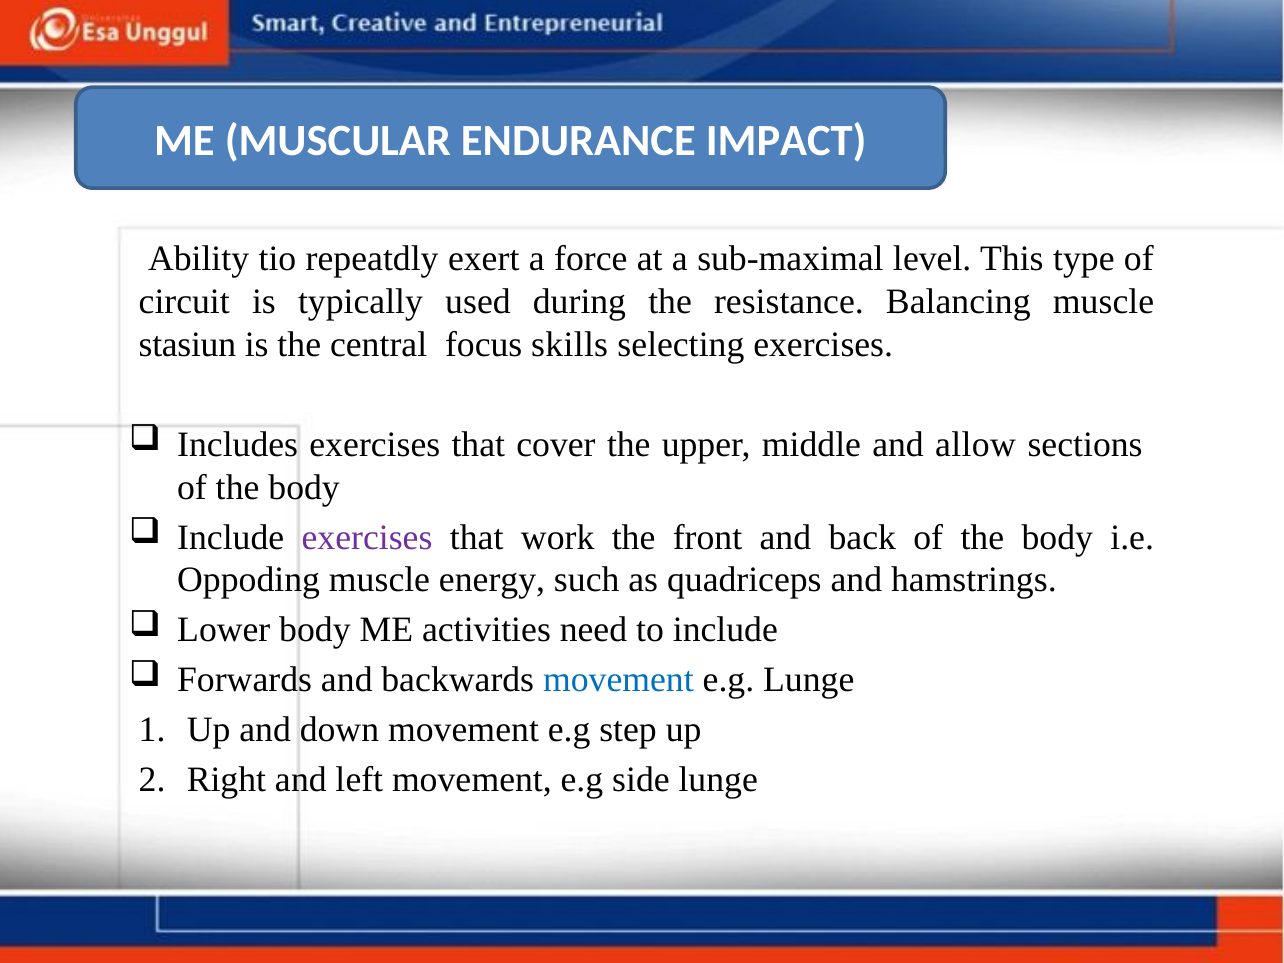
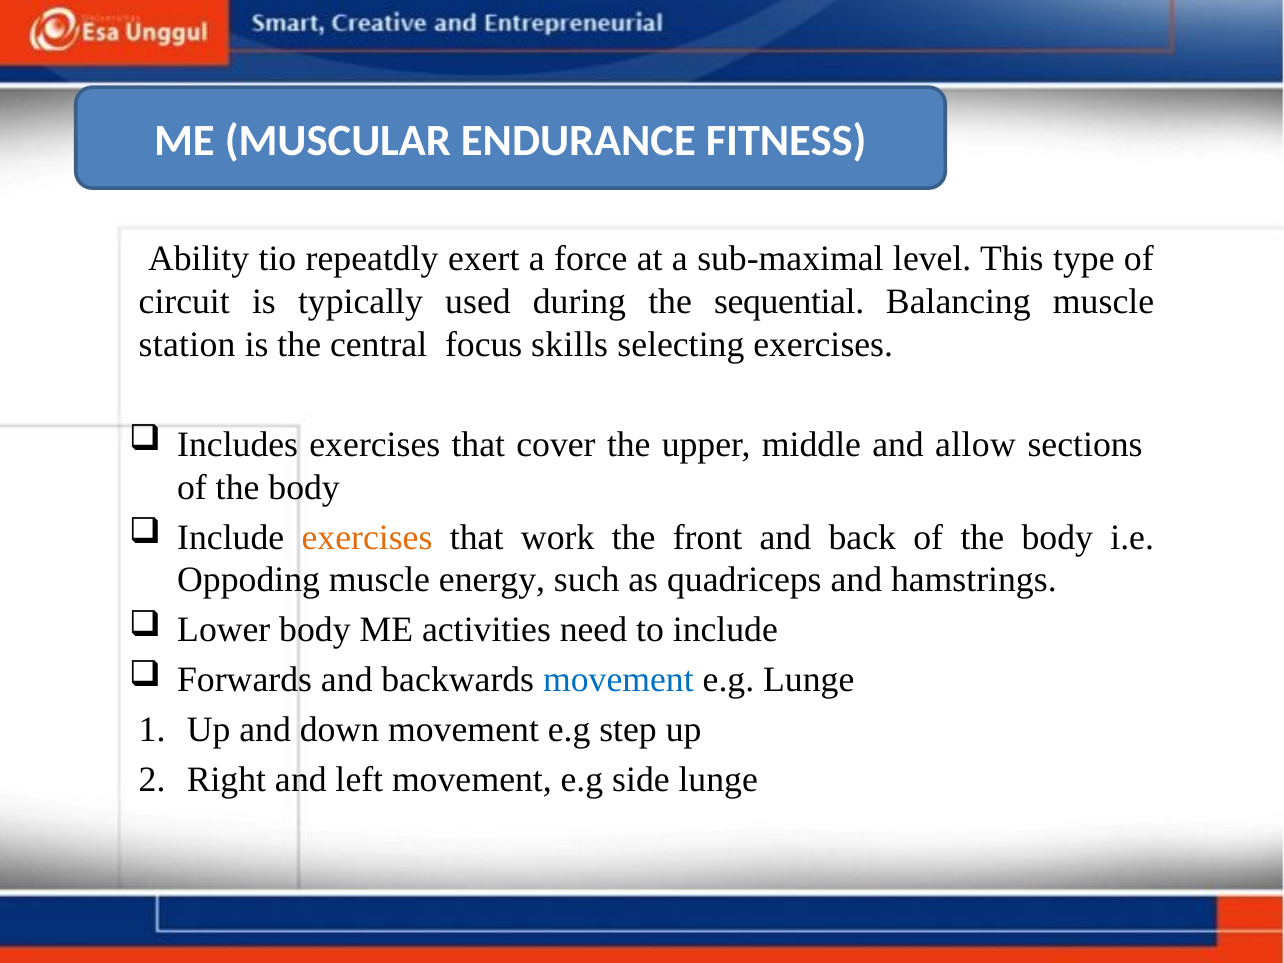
IMPACT: IMPACT -> FITNESS
resistance: resistance -> sequential
stasiun: stasiun -> station
exercises at (367, 537) colour: purple -> orange
